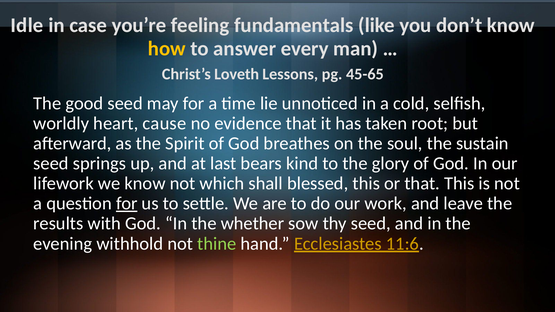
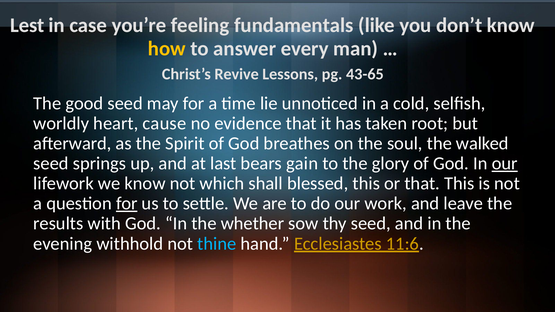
Idle: Idle -> Lest
Loveth: Loveth -> Revive
45-65: 45-65 -> 43-65
sustain: sustain -> walked
kind: kind -> gain
our at (505, 164) underline: none -> present
thine colour: light green -> light blue
